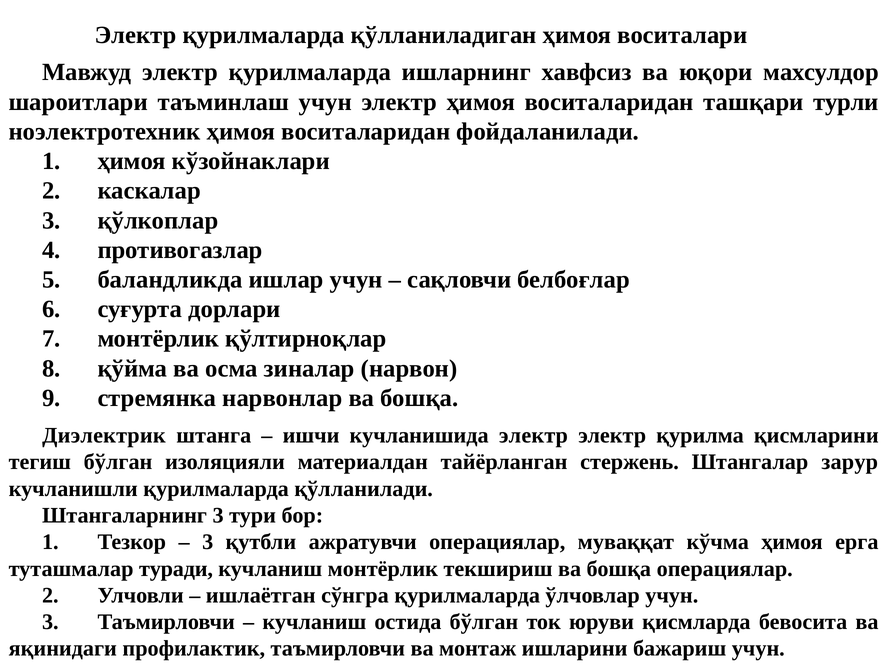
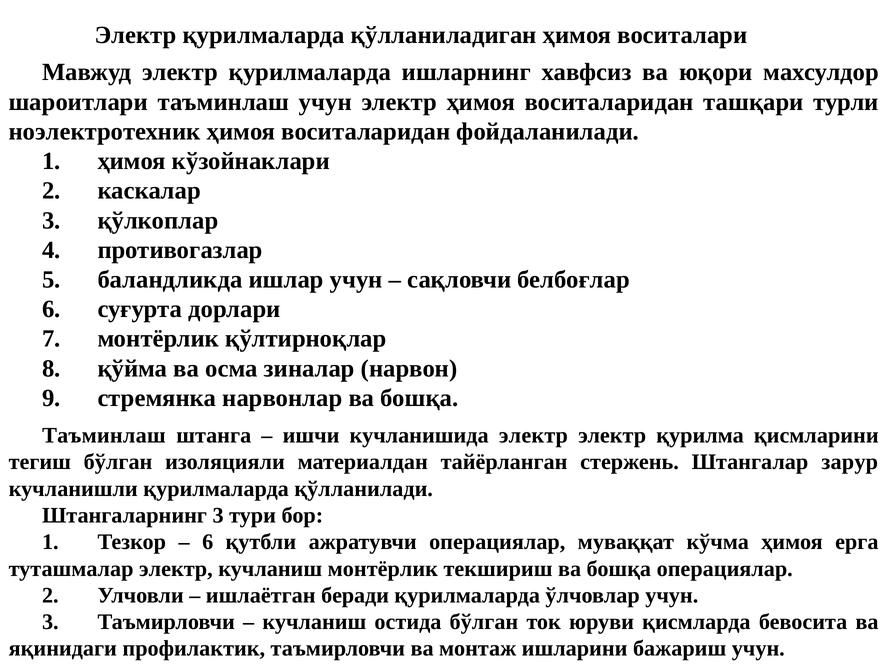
Диэлектрик at (104, 435): Диэлектрик -> Таъминлаш
3 at (208, 542): 3 -> 6
туташмалар туради: туради -> электр
сўнгра: сўнгра -> беради
